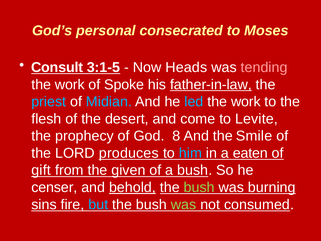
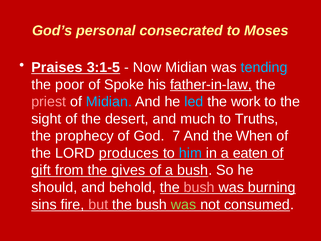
Consult: Consult -> Praises
Now Heads: Heads -> Midian
tending colour: pink -> light blue
work at (70, 84): work -> poor
priest colour: light blue -> pink
flesh: flesh -> sight
come: come -> much
Levite: Levite -> Truths
8: 8 -> 7
Smile: Smile -> When
given: given -> gives
censer: censer -> should
behold underline: present -> none
bush at (199, 187) colour: light green -> pink
but colour: light blue -> pink
